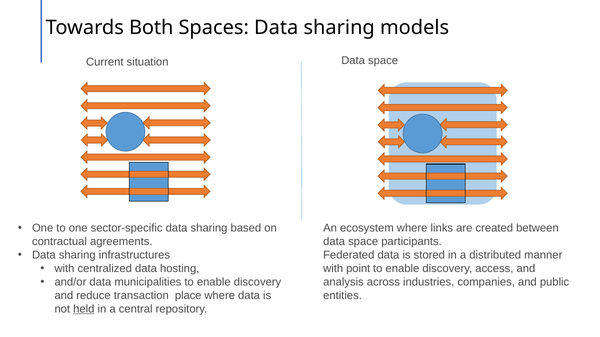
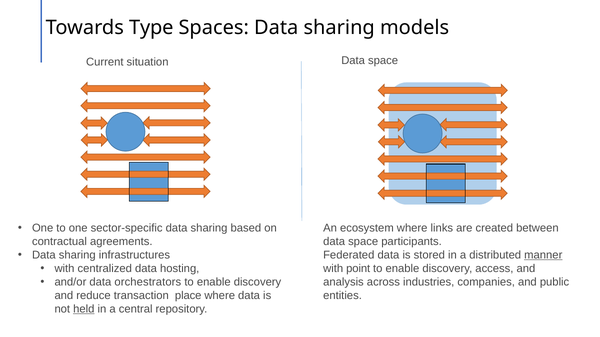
Both: Both -> Type
manner underline: none -> present
municipalities: municipalities -> orchestrators
